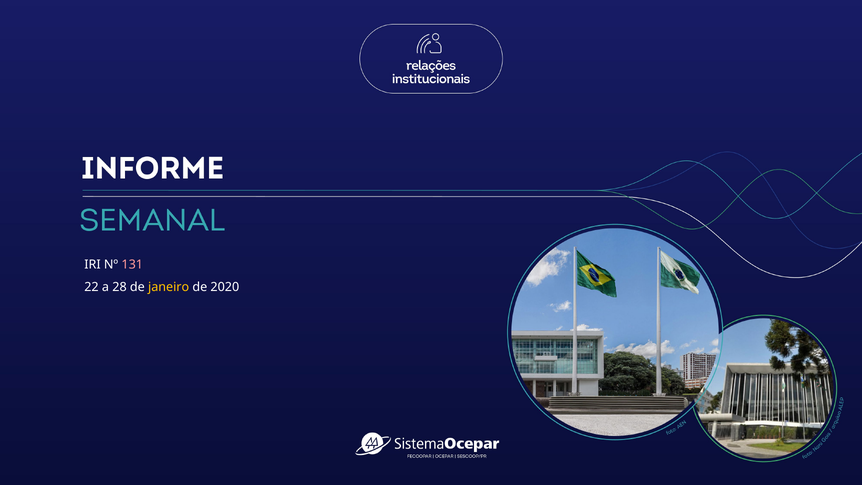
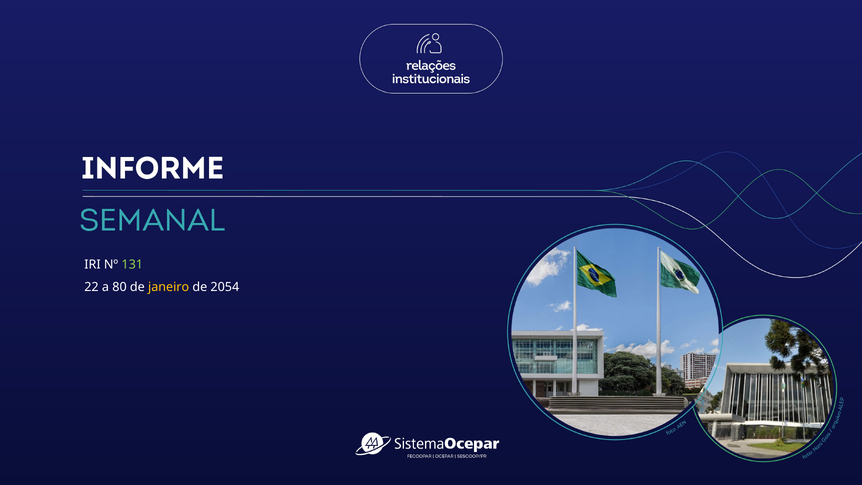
131 colour: pink -> light green
28: 28 -> 80
2020: 2020 -> 2054
